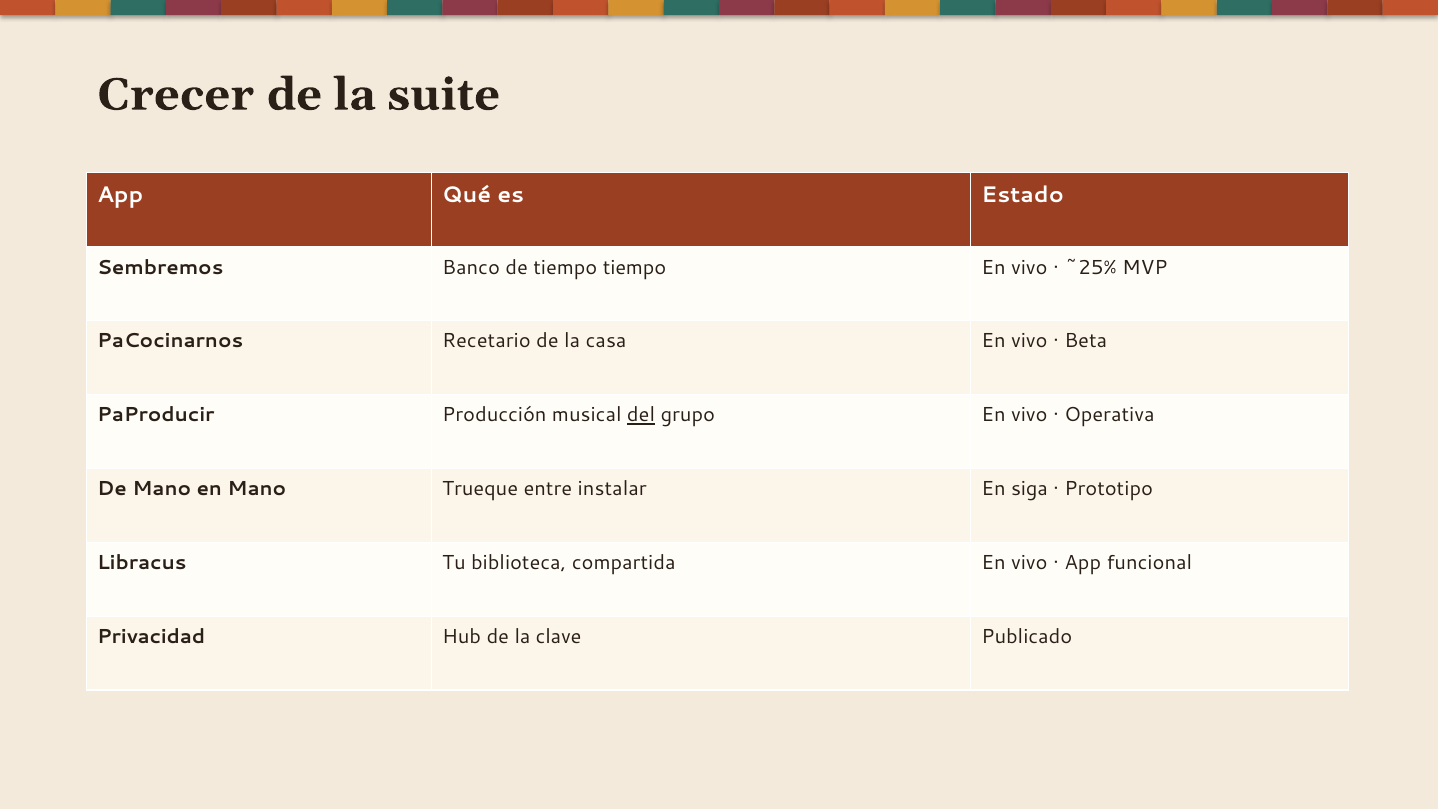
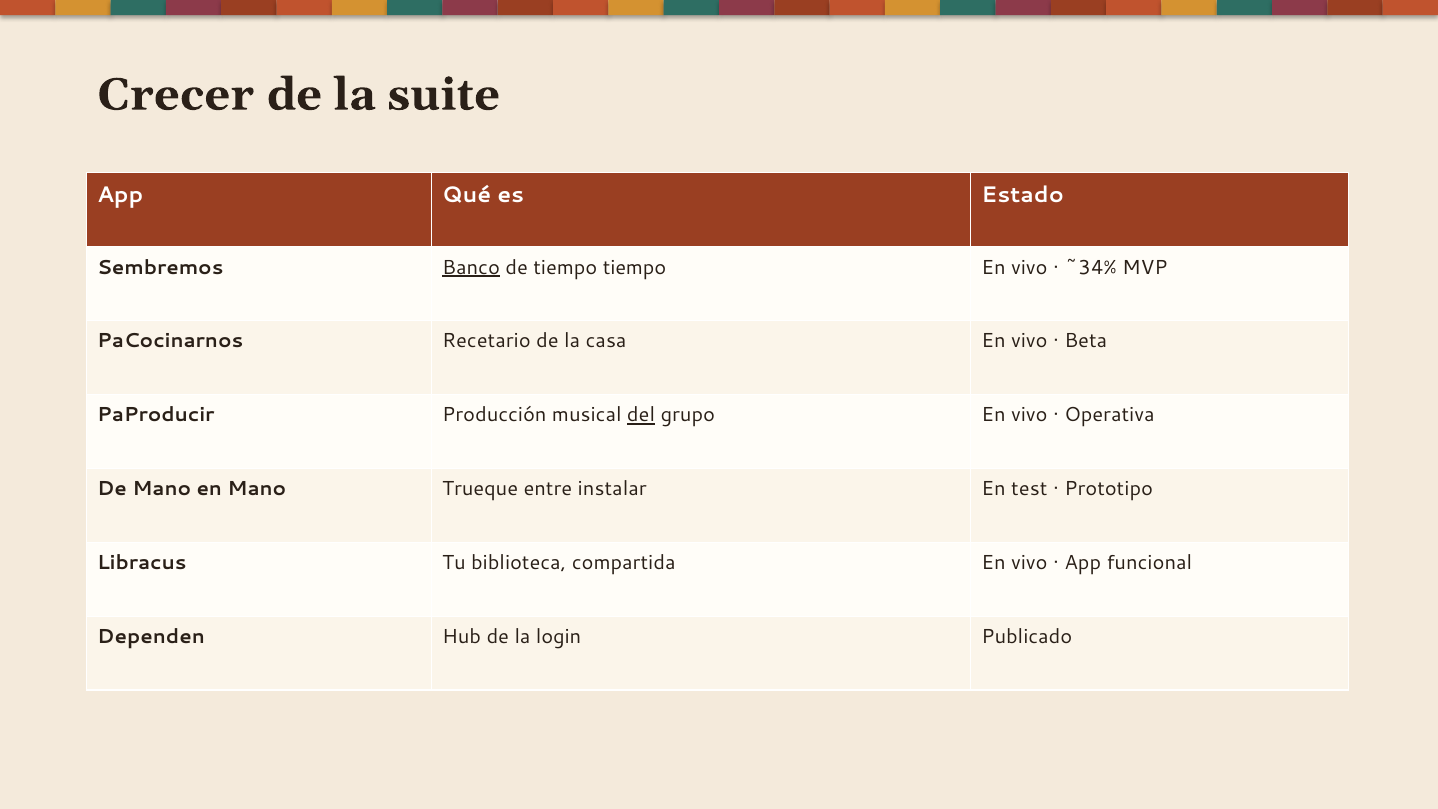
Banco underline: none -> present
~25%: ~25% -> ~34%
siga: siga -> test
Privacidad: Privacidad -> Dependen
clave: clave -> login
